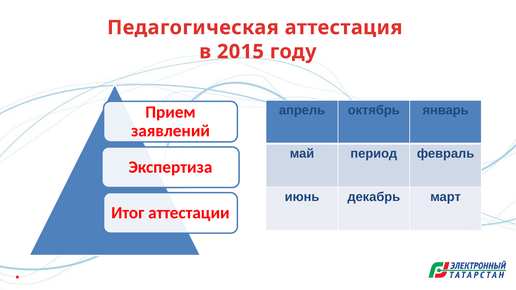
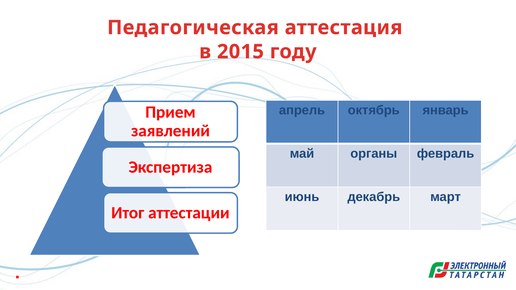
период: период -> органы
